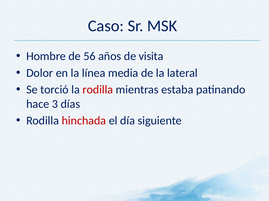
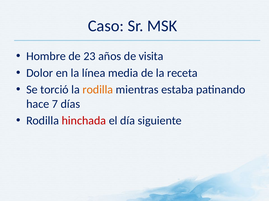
56: 56 -> 23
lateral: lateral -> receta
rodilla at (98, 90) colour: red -> orange
3: 3 -> 7
